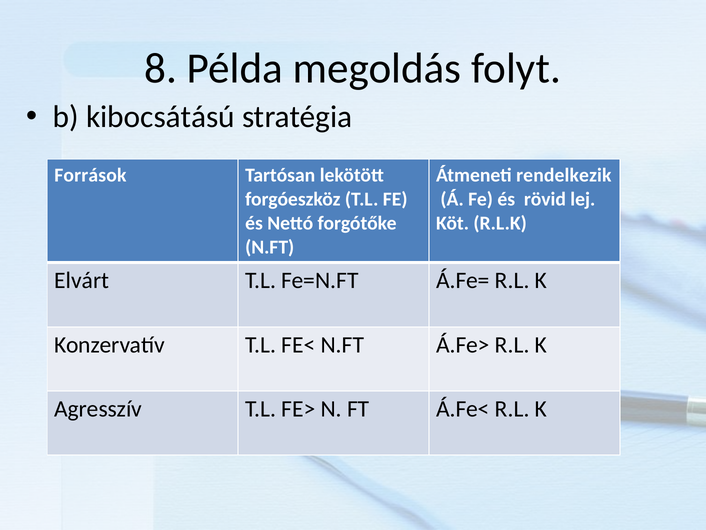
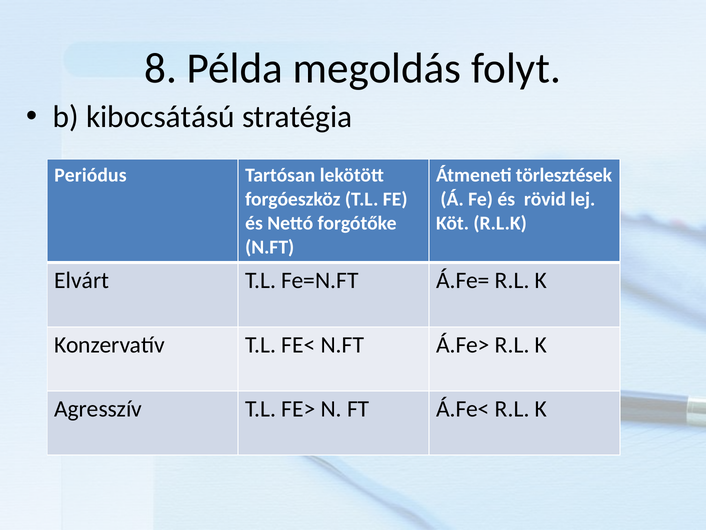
Források: Források -> Periódus
rendelkezik: rendelkezik -> törlesztések
